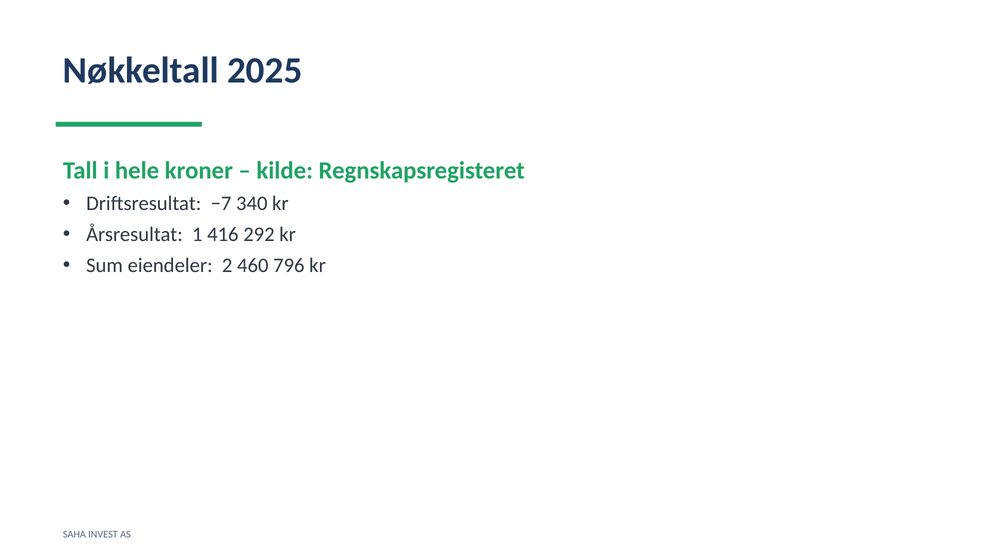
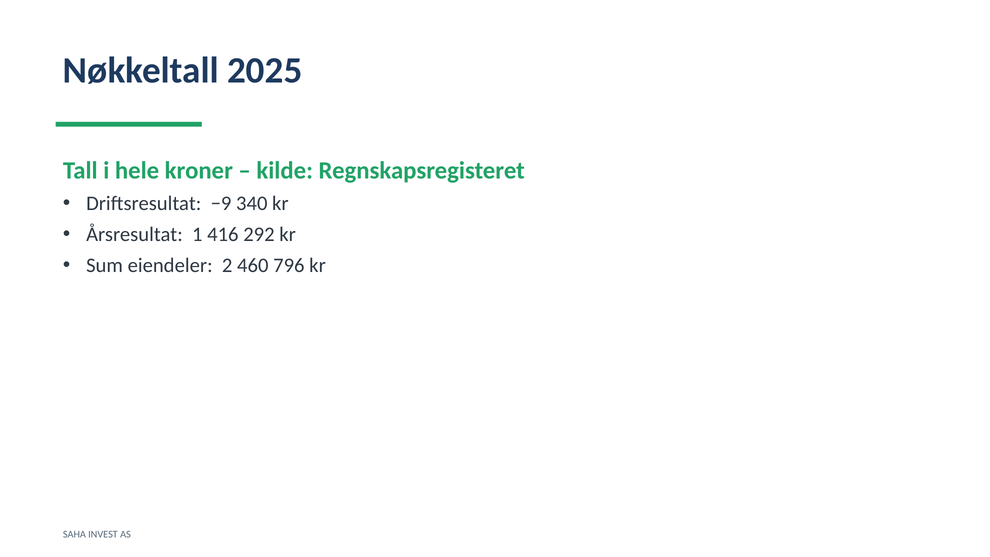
−7: −7 -> −9
